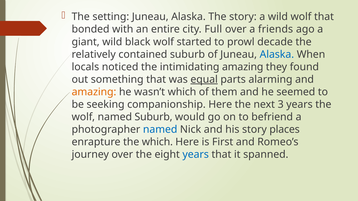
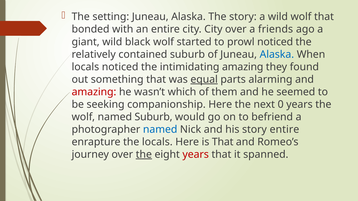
city Full: Full -> City
prowl decade: decade -> noticed
amazing at (94, 92) colour: orange -> red
3: 3 -> 0
story places: places -> entire
the which: which -> locals
is First: First -> That
the at (144, 155) underline: none -> present
years at (196, 155) colour: blue -> red
